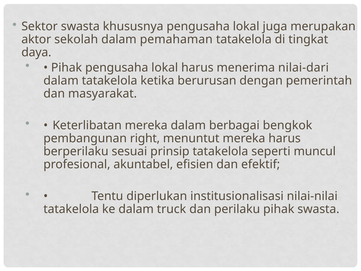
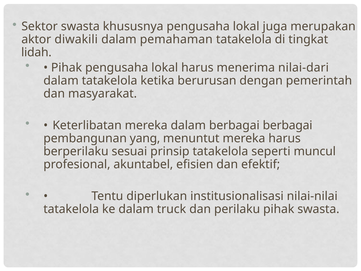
sekolah: sekolah -> diwakili
daya: daya -> lidah
berbagai bengkok: bengkok -> berbagai
right: right -> yang
